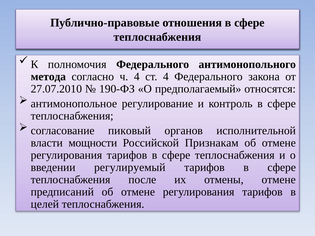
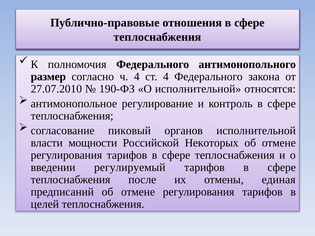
метода: метода -> размер
О предполагаемый: предполагаемый -> исполнительной
Признакам: Признакам -> Некоторых
отмены отмене: отмене -> единая
